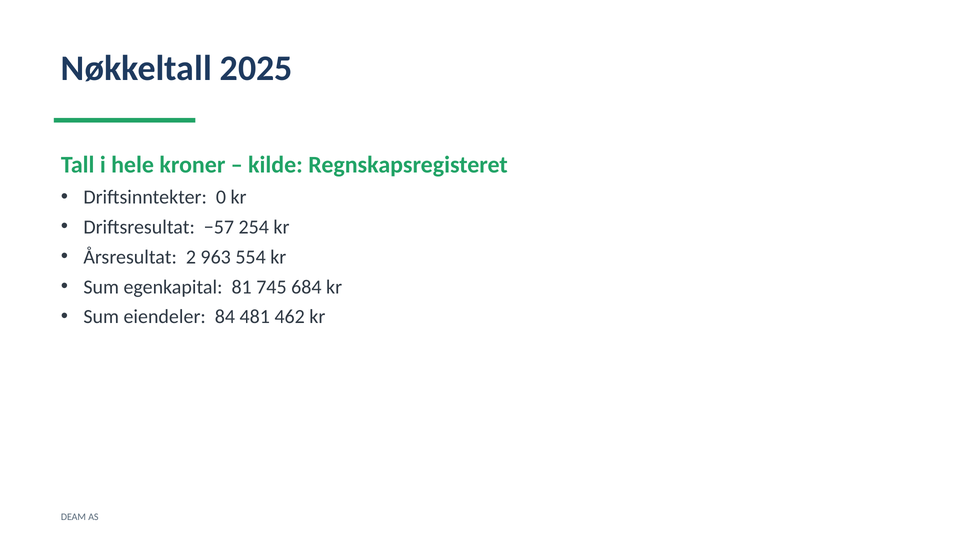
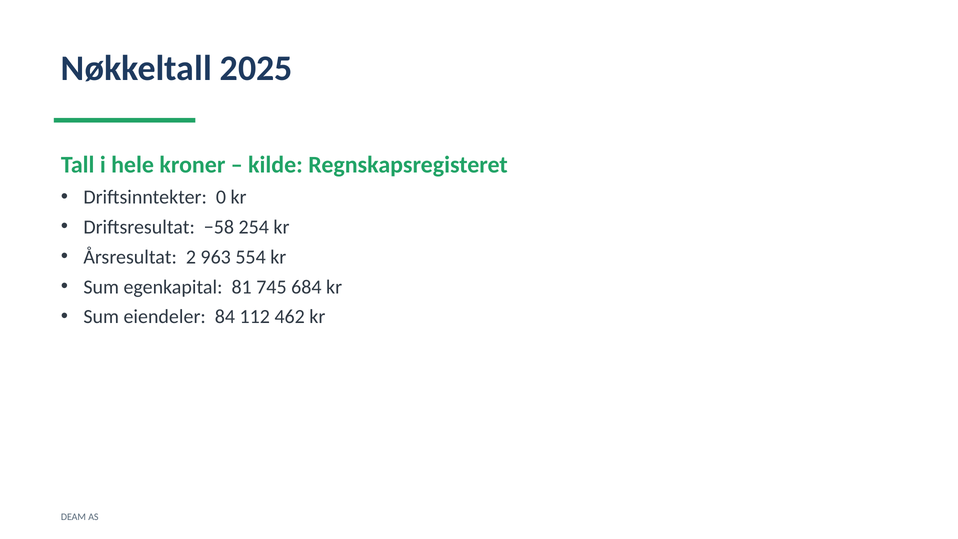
−57: −57 -> −58
481: 481 -> 112
